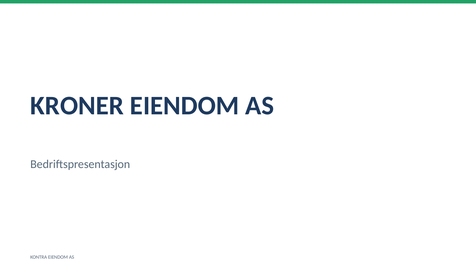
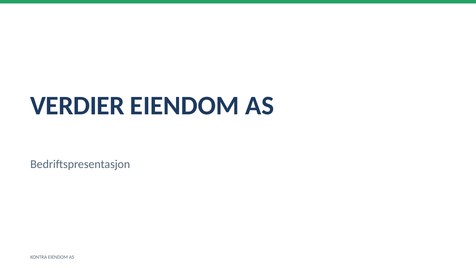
KRONER: KRONER -> VERDIER
